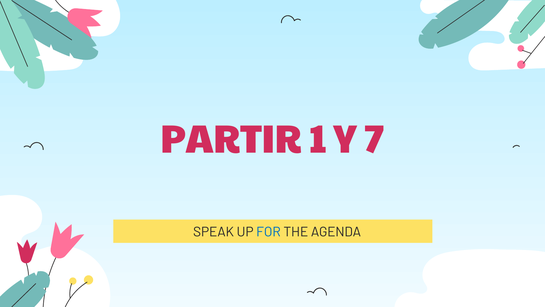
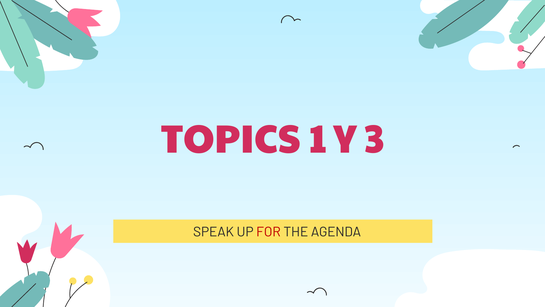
PARTIR: PARTIR -> TOPICS
7: 7 -> 3
FOR colour: blue -> red
